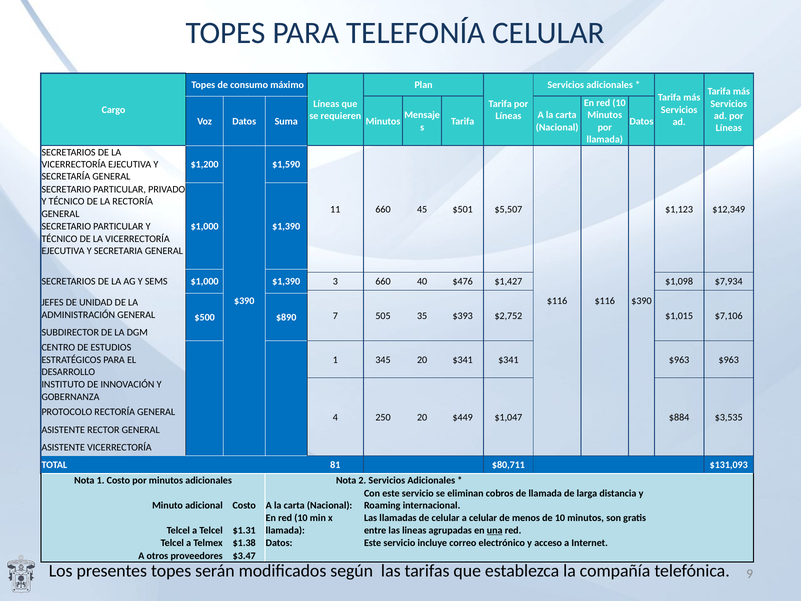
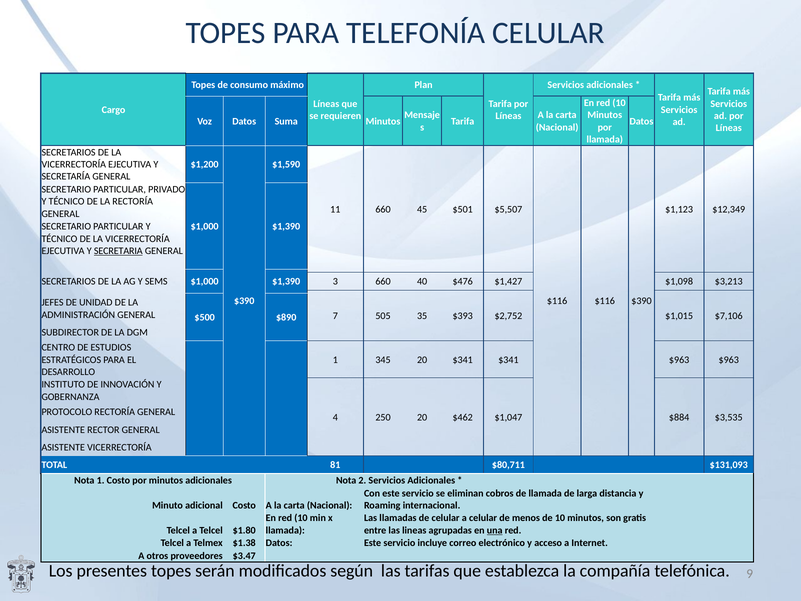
SECRETARIA underline: none -> present
$7,934: $7,934 -> $3,213
$449: $449 -> $462
$1.31: $1.31 -> $1.80
